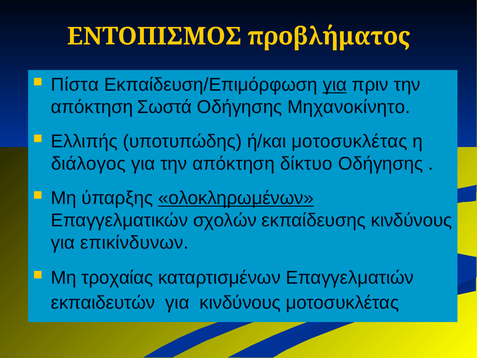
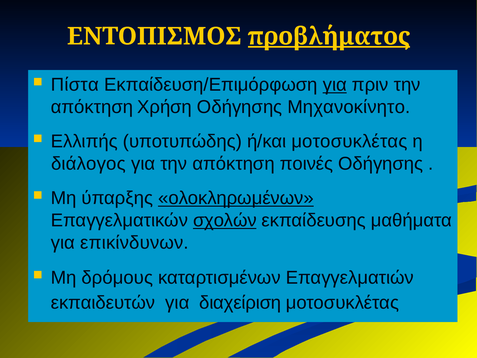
προβλήματος underline: none -> present
Σωστά: Σωστά -> Χρήση
δίκτυο: δίκτυο -> ποινές
σχολών underline: none -> present
εκπαίδευσης κινδύνους: κινδύνους -> μαθήματα
τροχαίας: τροχαίας -> δρόμους
για κινδύνους: κινδύνους -> διαχείριση
